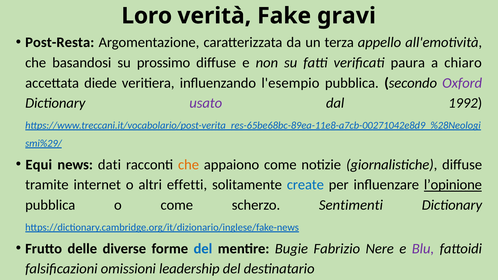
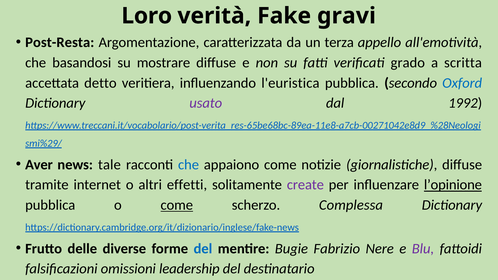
prossimo: prossimo -> mostrare
paura: paura -> grado
chiaro: chiaro -> scritta
diede: diede -> detto
l'esempio: l'esempio -> l'euristica
Oxford colour: purple -> blue
Equi: Equi -> Aver
dati: dati -> tale
che at (189, 165) colour: orange -> blue
create colour: blue -> purple
come at (177, 205) underline: none -> present
Sentimenti: Sentimenti -> Complessa
